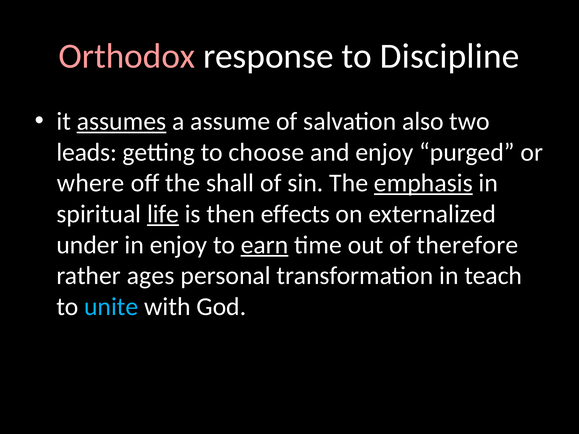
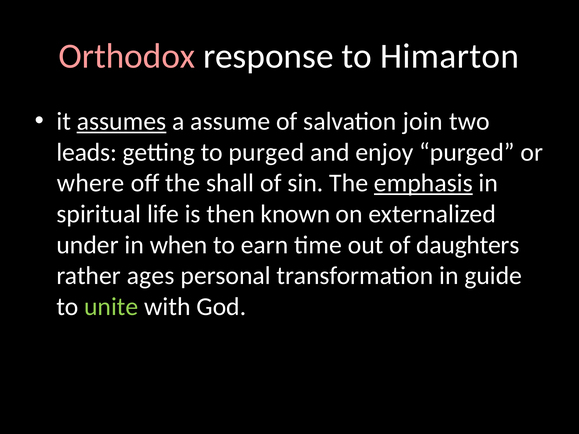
Discipline: Discipline -> Himarton
also: also -> join
to choose: choose -> purged
life underline: present -> none
effects: effects -> known
in enjoy: enjoy -> when
earn underline: present -> none
therefore: therefore -> daughters
teach: teach -> guide
unite colour: light blue -> light green
